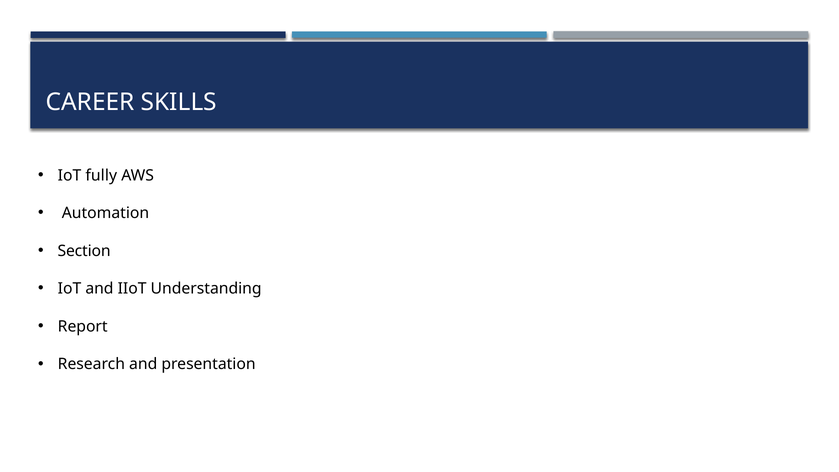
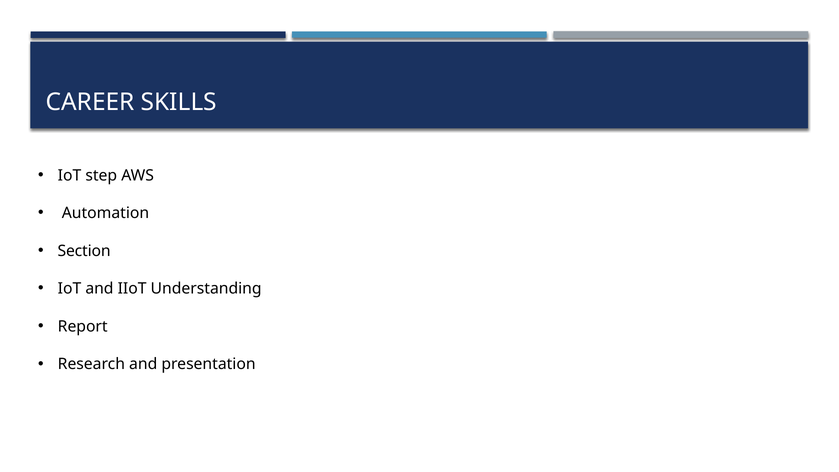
fully: fully -> step
